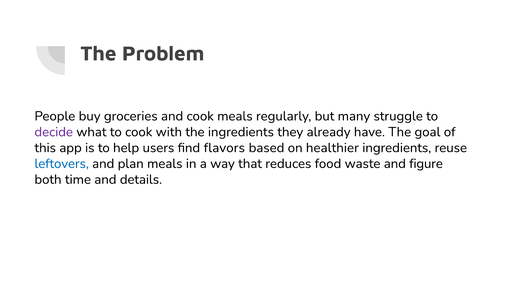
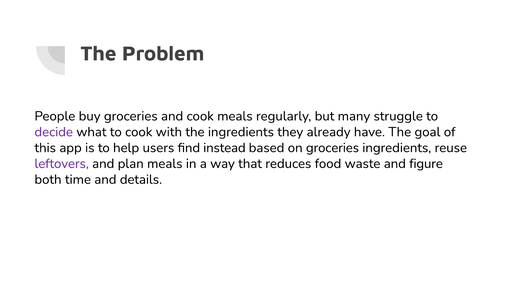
flavors: flavors -> instead
on healthier: healthier -> groceries
leftovers colour: blue -> purple
